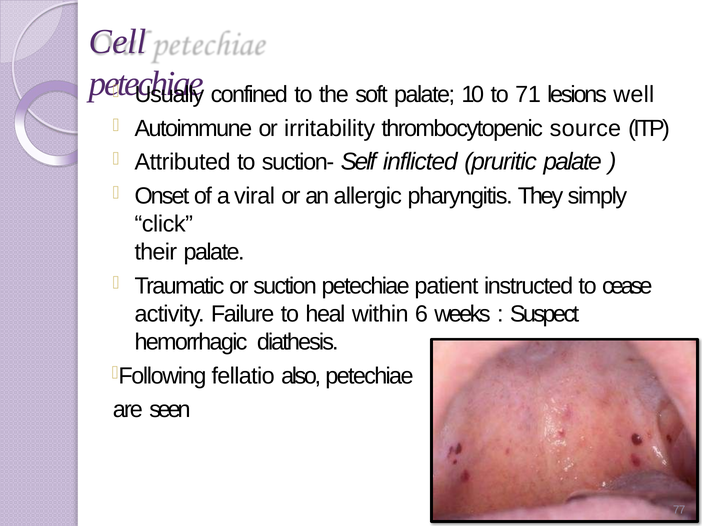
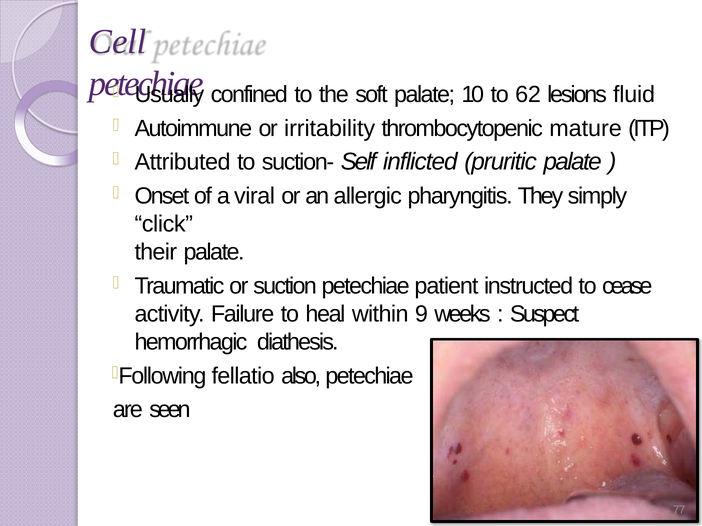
71: 71 -> 62
well: well -> fluid
source: source -> mature
6: 6 -> 9
